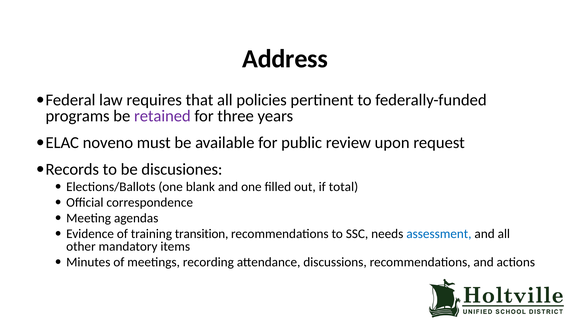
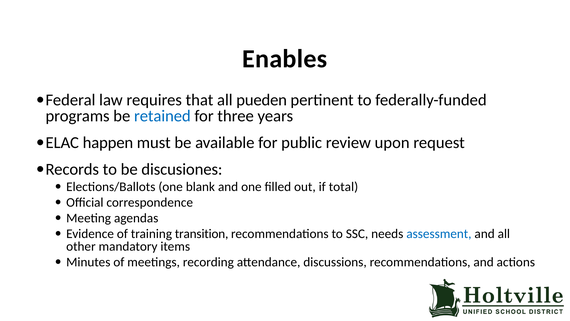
Address: Address -> Enables
policies: policies -> pueden
retained colour: purple -> blue
noveno: noveno -> happen
